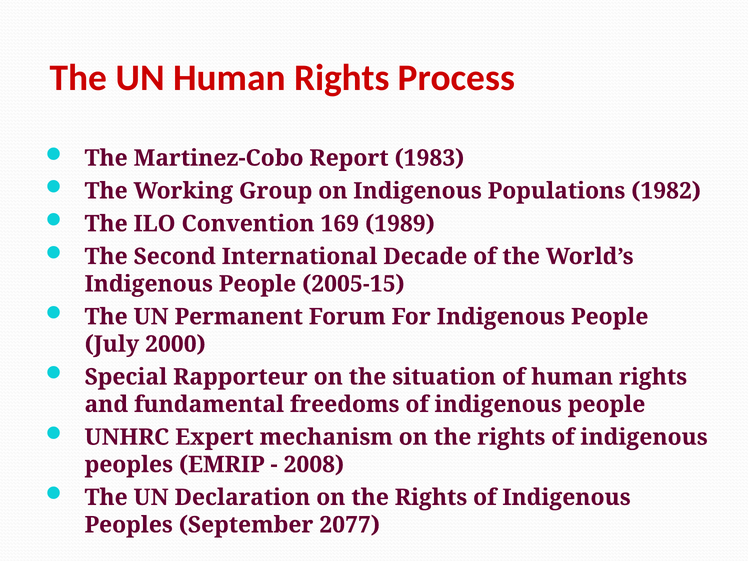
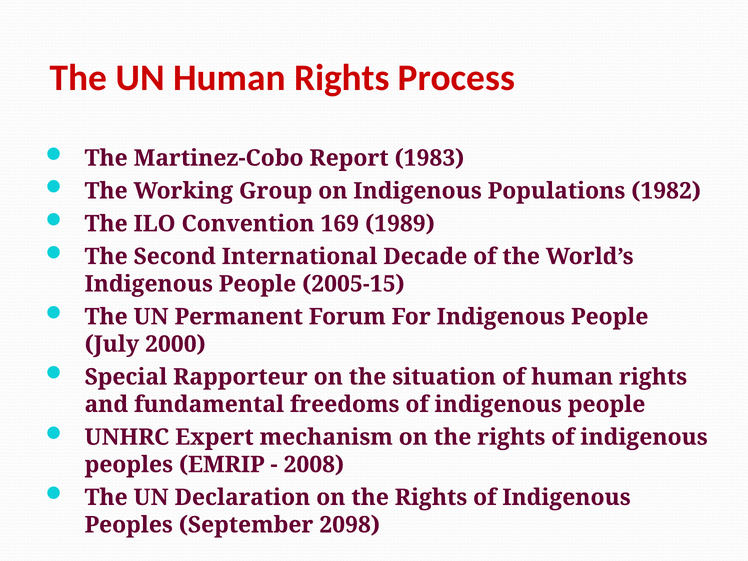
2077: 2077 -> 2098
